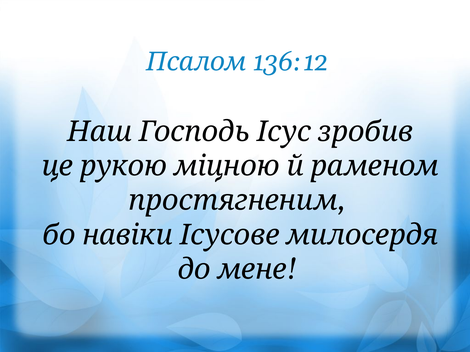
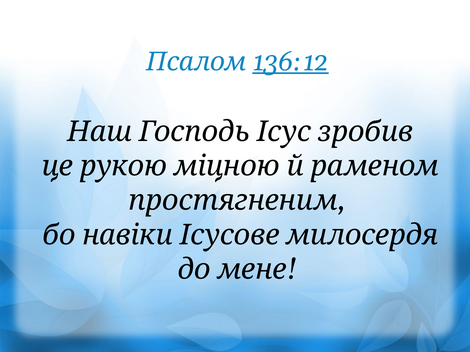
136:12 underline: none -> present
